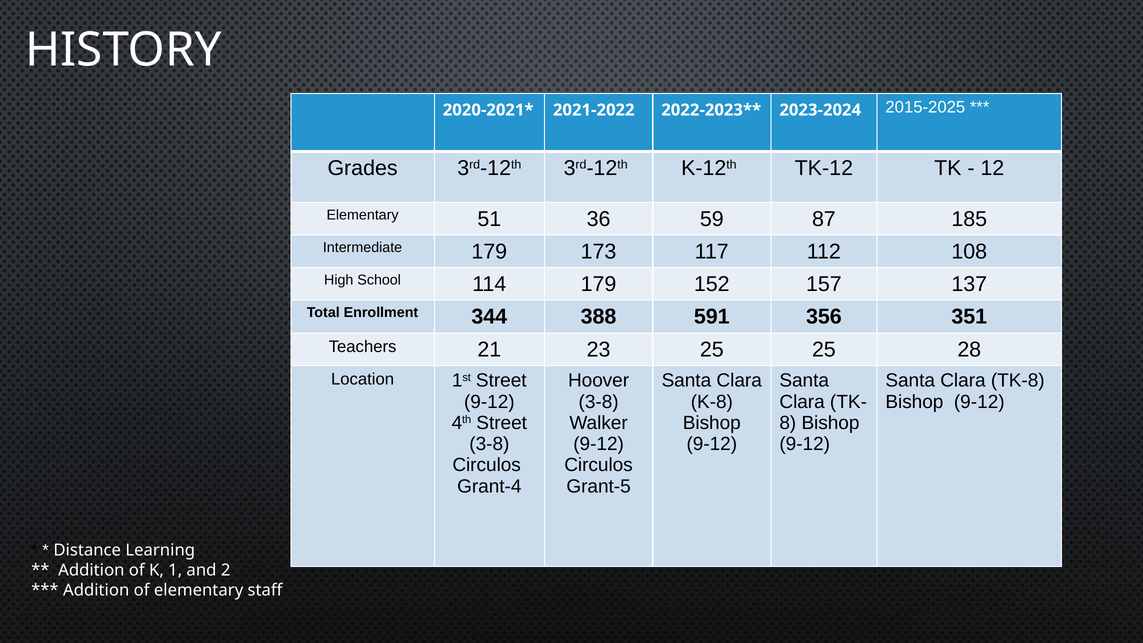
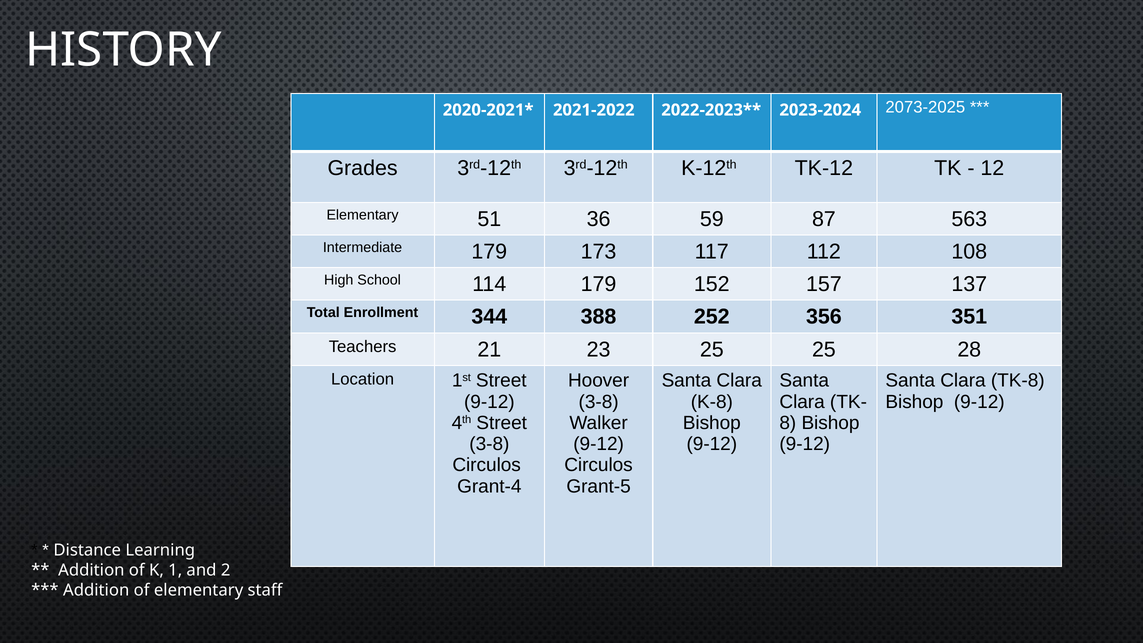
2015-2025: 2015-2025 -> 2073-2025
185: 185 -> 563
591: 591 -> 252
